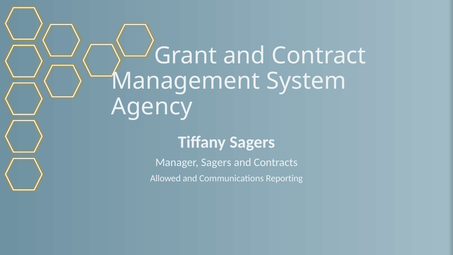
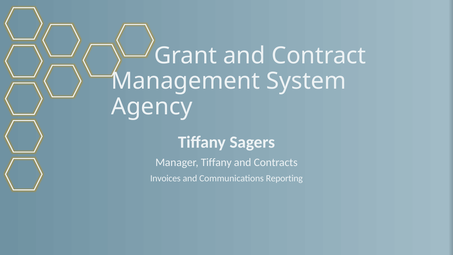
Manager Sagers: Sagers -> Tiffany
Allowed: Allowed -> Invoices
